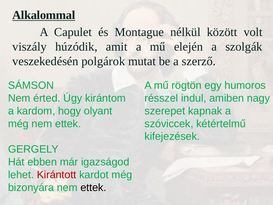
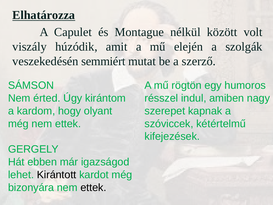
Alkalommal: Alkalommal -> Elhatározza
polgárok: polgárok -> semmiért
Kirántott colour: red -> black
